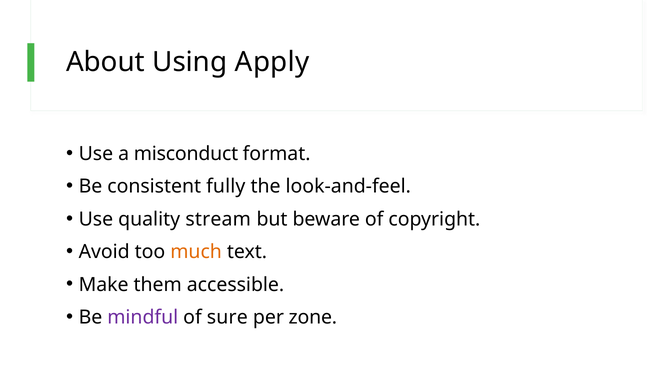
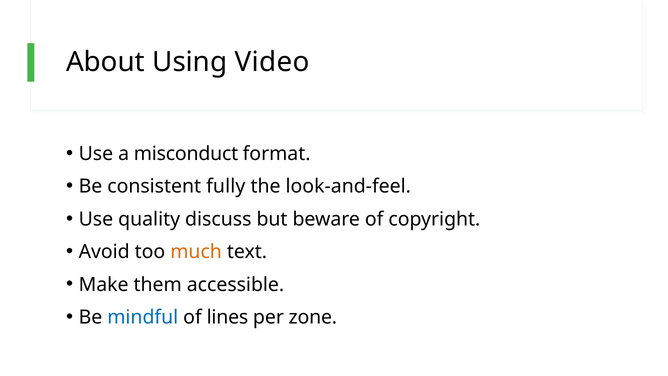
Apply: Apply -> Video
stream: stream -> discuss
mindful colour: purple -> blue
sure: sure -> lines
